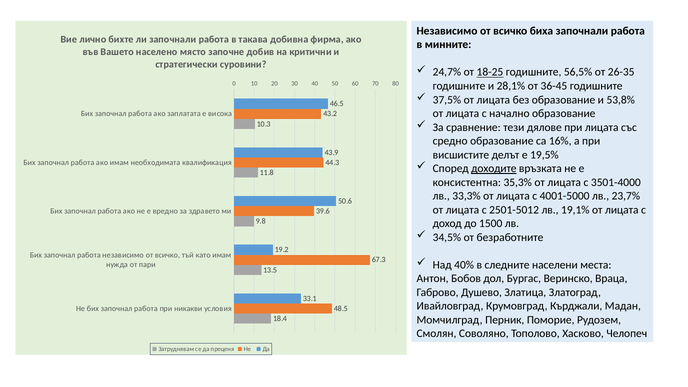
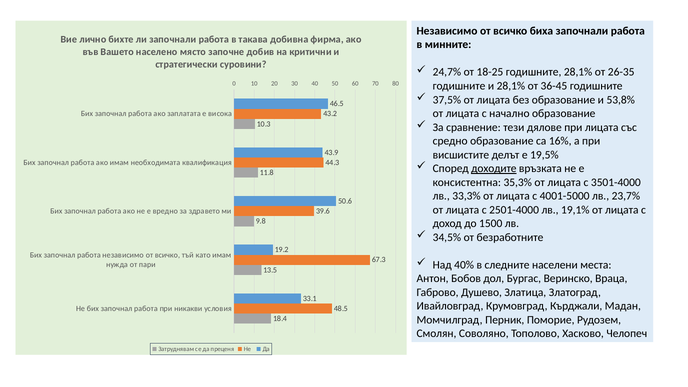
18-25 underline: present -> none
годишните 56,5%: 56,5% -> 28,1%
2501-5012: 2501-5012 -> 2501-4000
